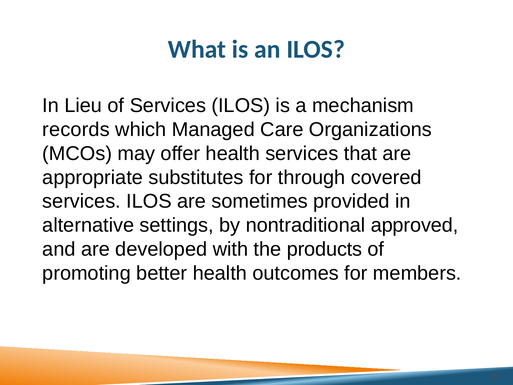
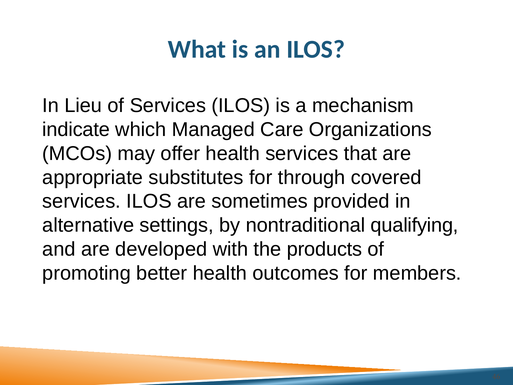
records: records -> indicate
approved: approved -> qualifying
